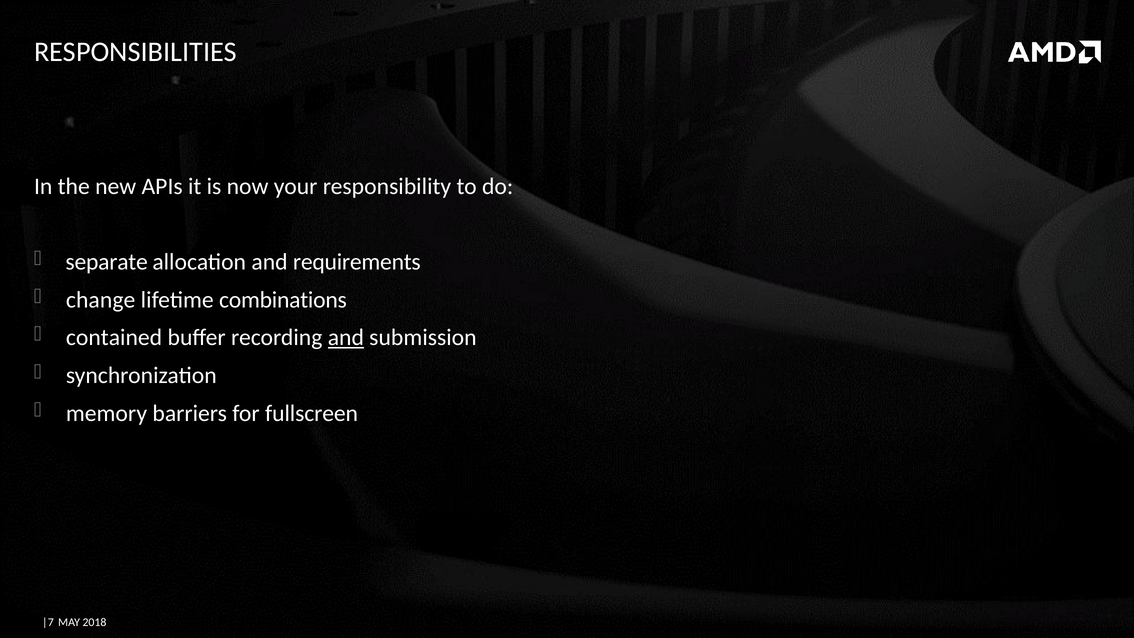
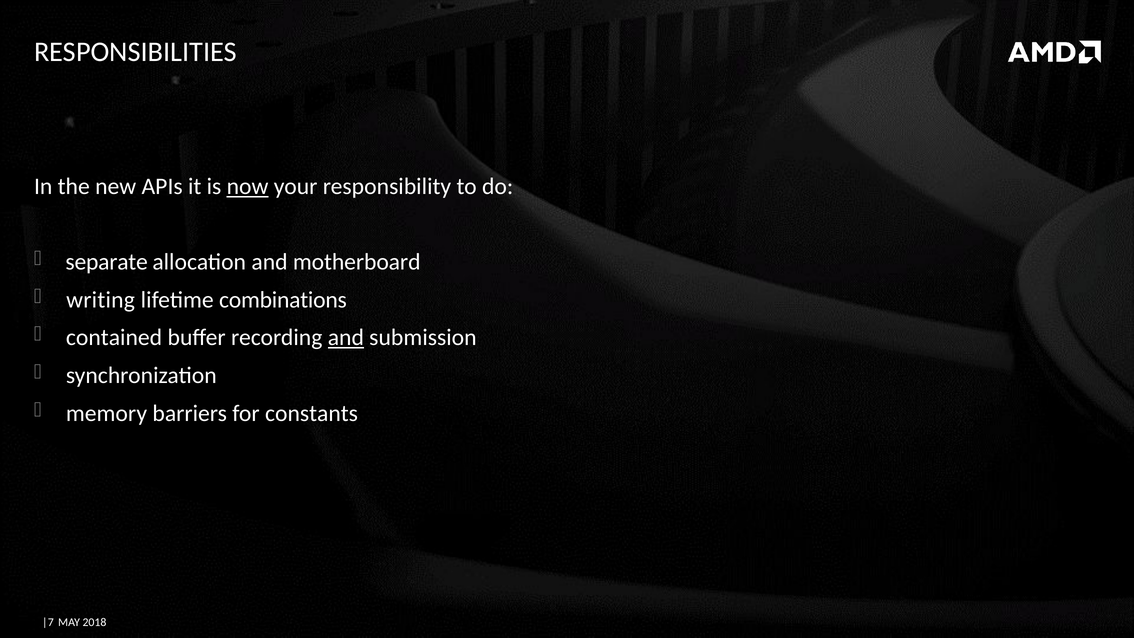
now underline: none -> present
requirements: requirements -> motherboard
change: change -> writing
fullscreen: fullscreen -> constants
